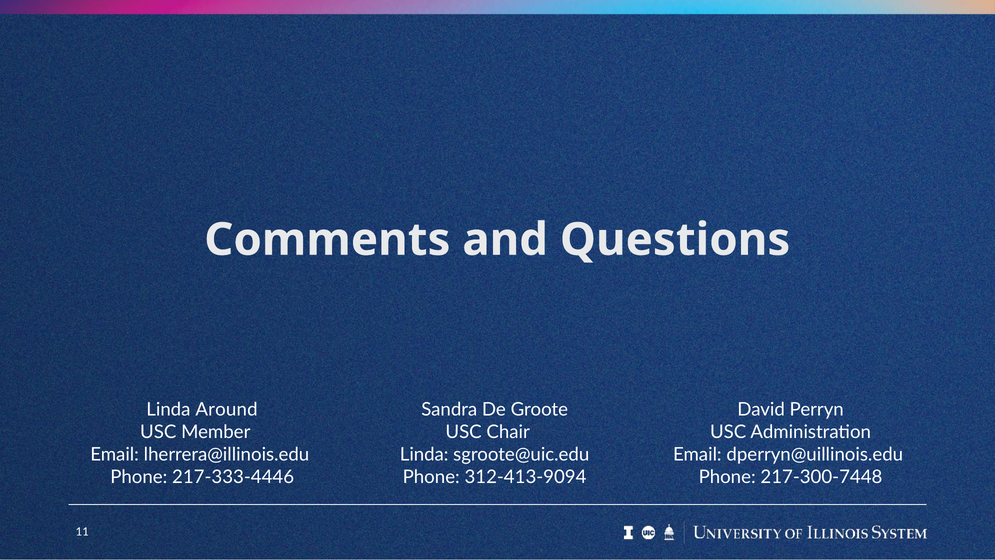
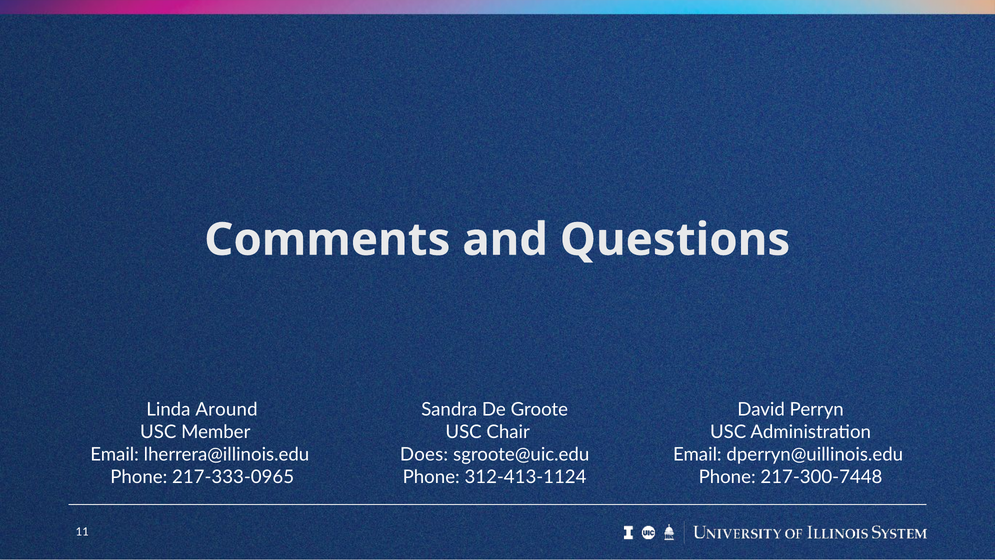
Linda at (424, 454): Linda -> Does
217-333-4446: 217-333-4446 -> 217-333-0965
312-413-9094: 312-413-9094 -> 312-413-1124
